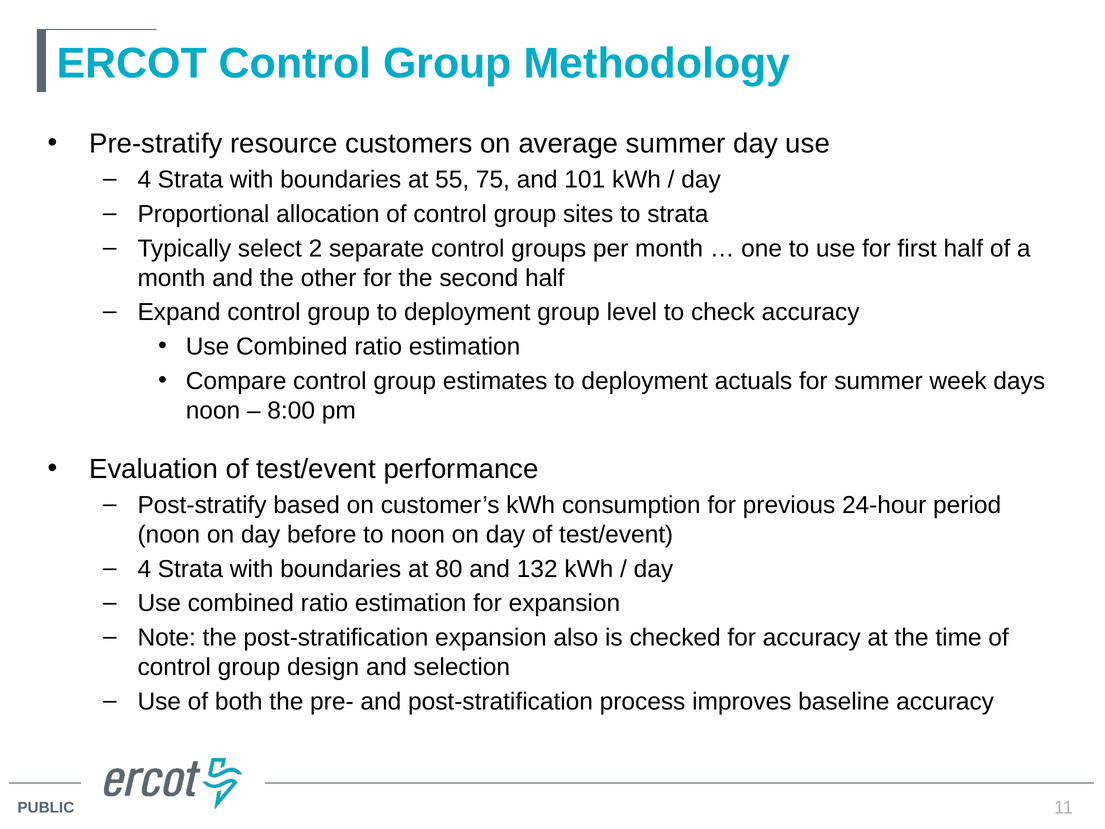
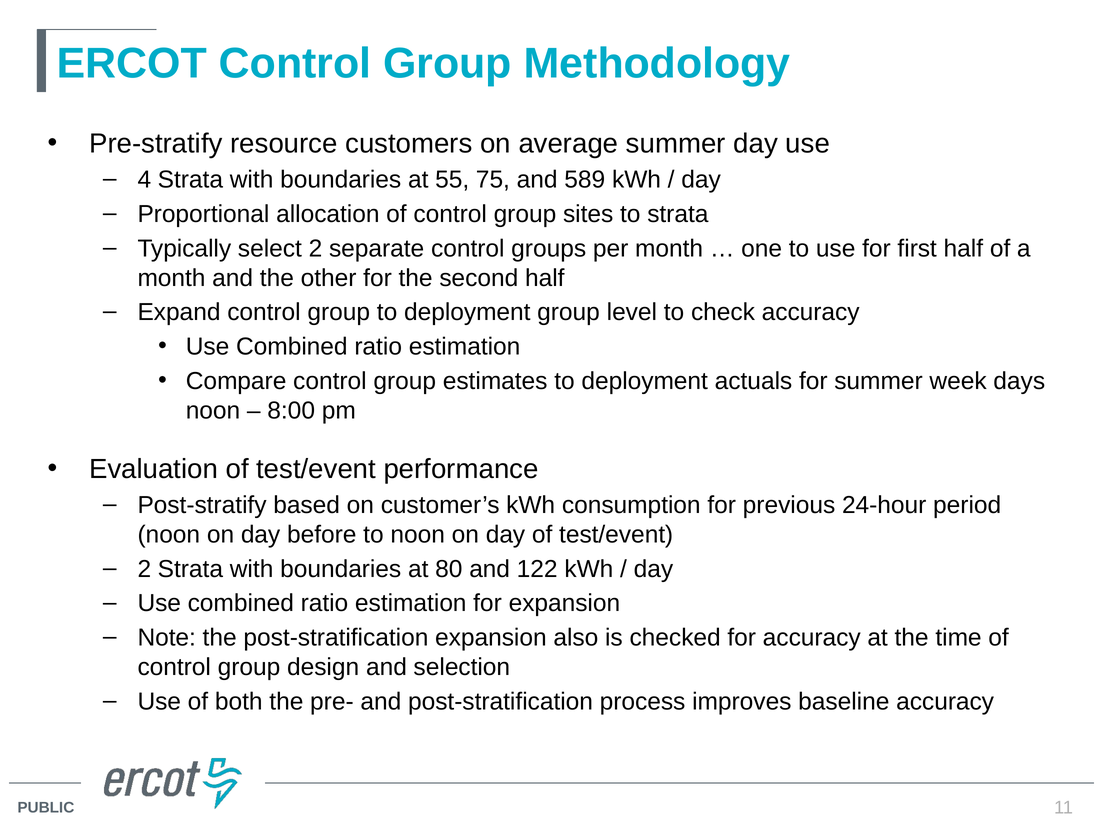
101: 101 -> 589
4 at (144, 569): 4 -> 2
132: 132 -> 122
